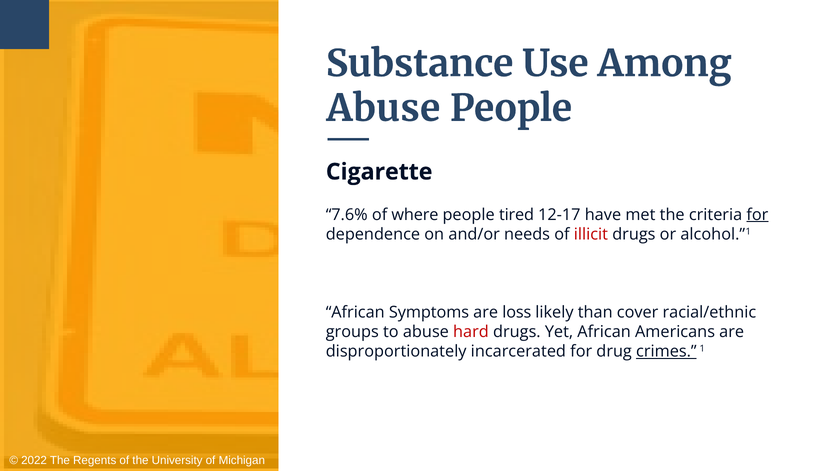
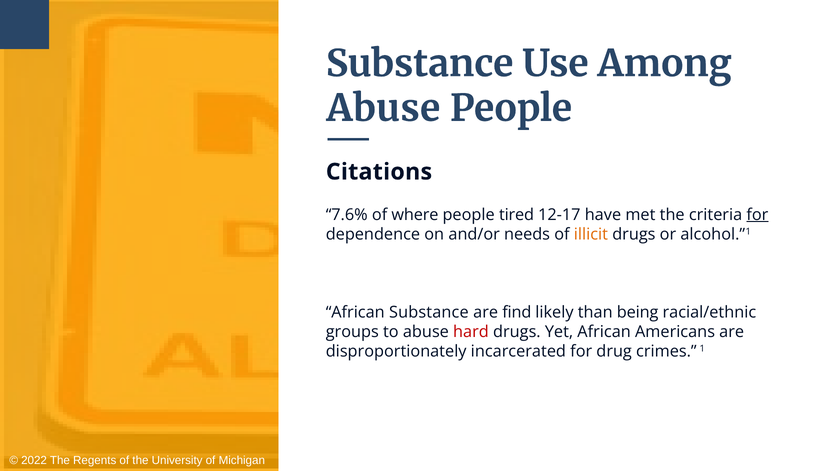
Cigarette: Cigarette -> Citations
illicit colour: red -> orange
African Symptoms: Symptoms -> Substance
loss: loss -> find
cover: cover -> being
crimes underline: present -> none
